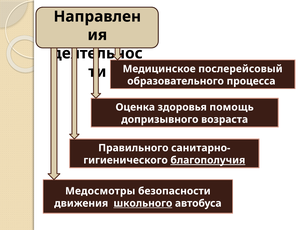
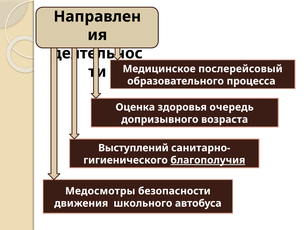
помощь: помощь -> очередь
Правильного: Правильного -> Выступлений
школьного underline: present -> none
